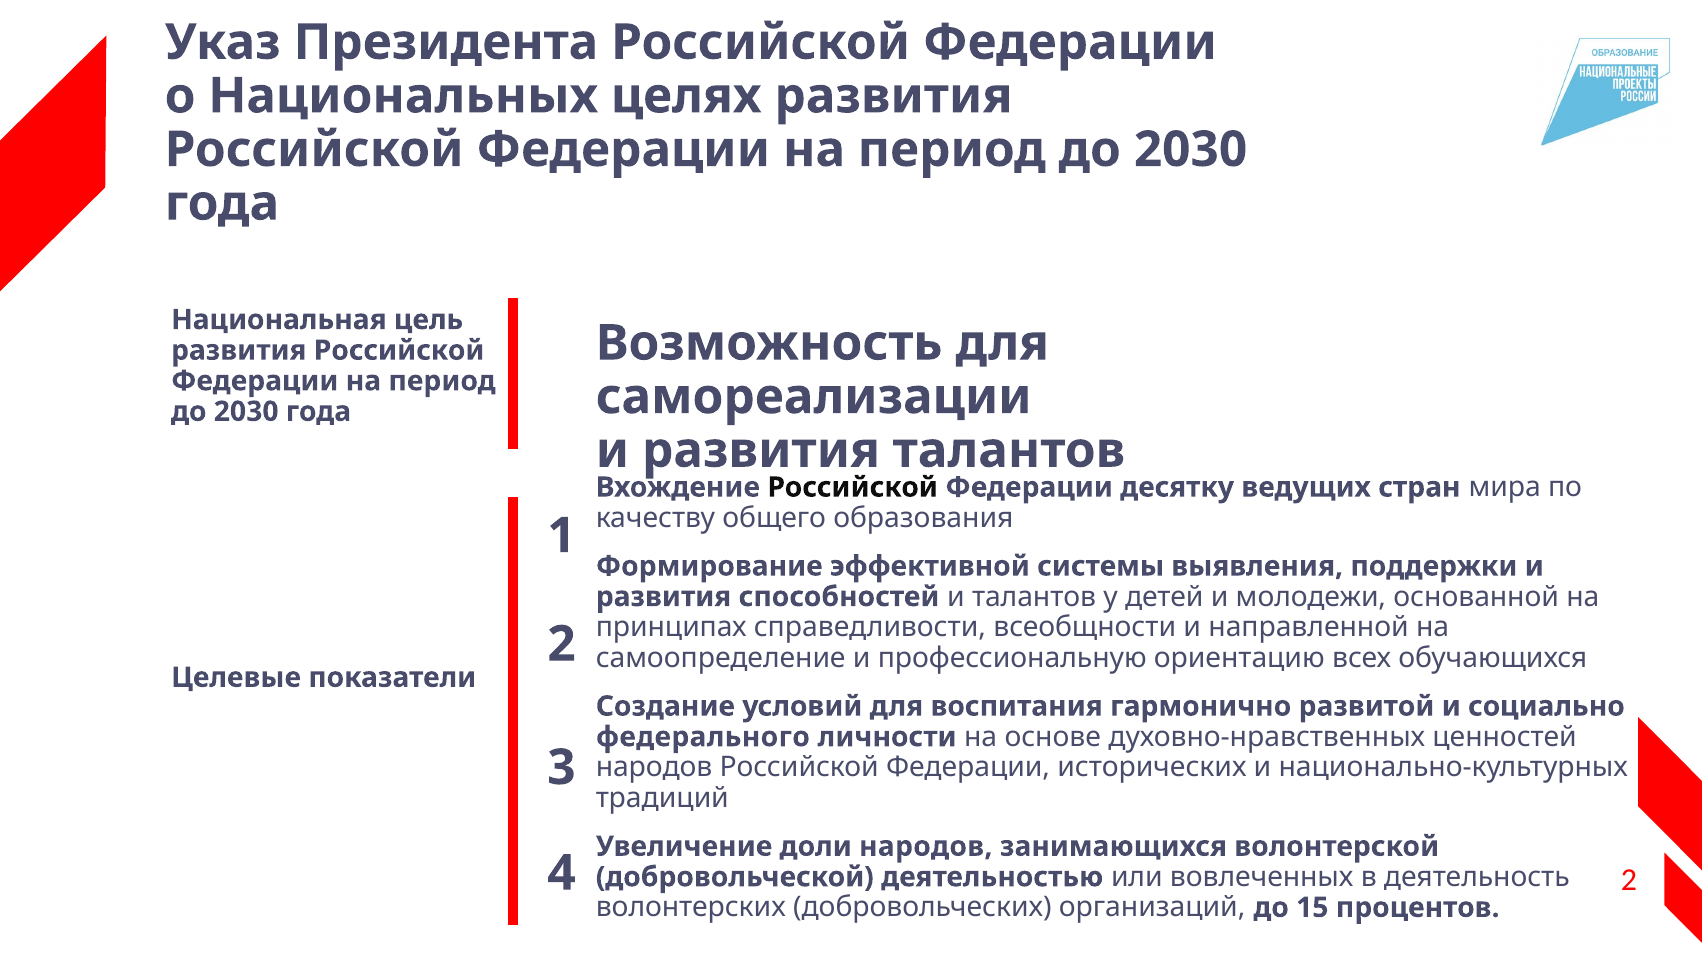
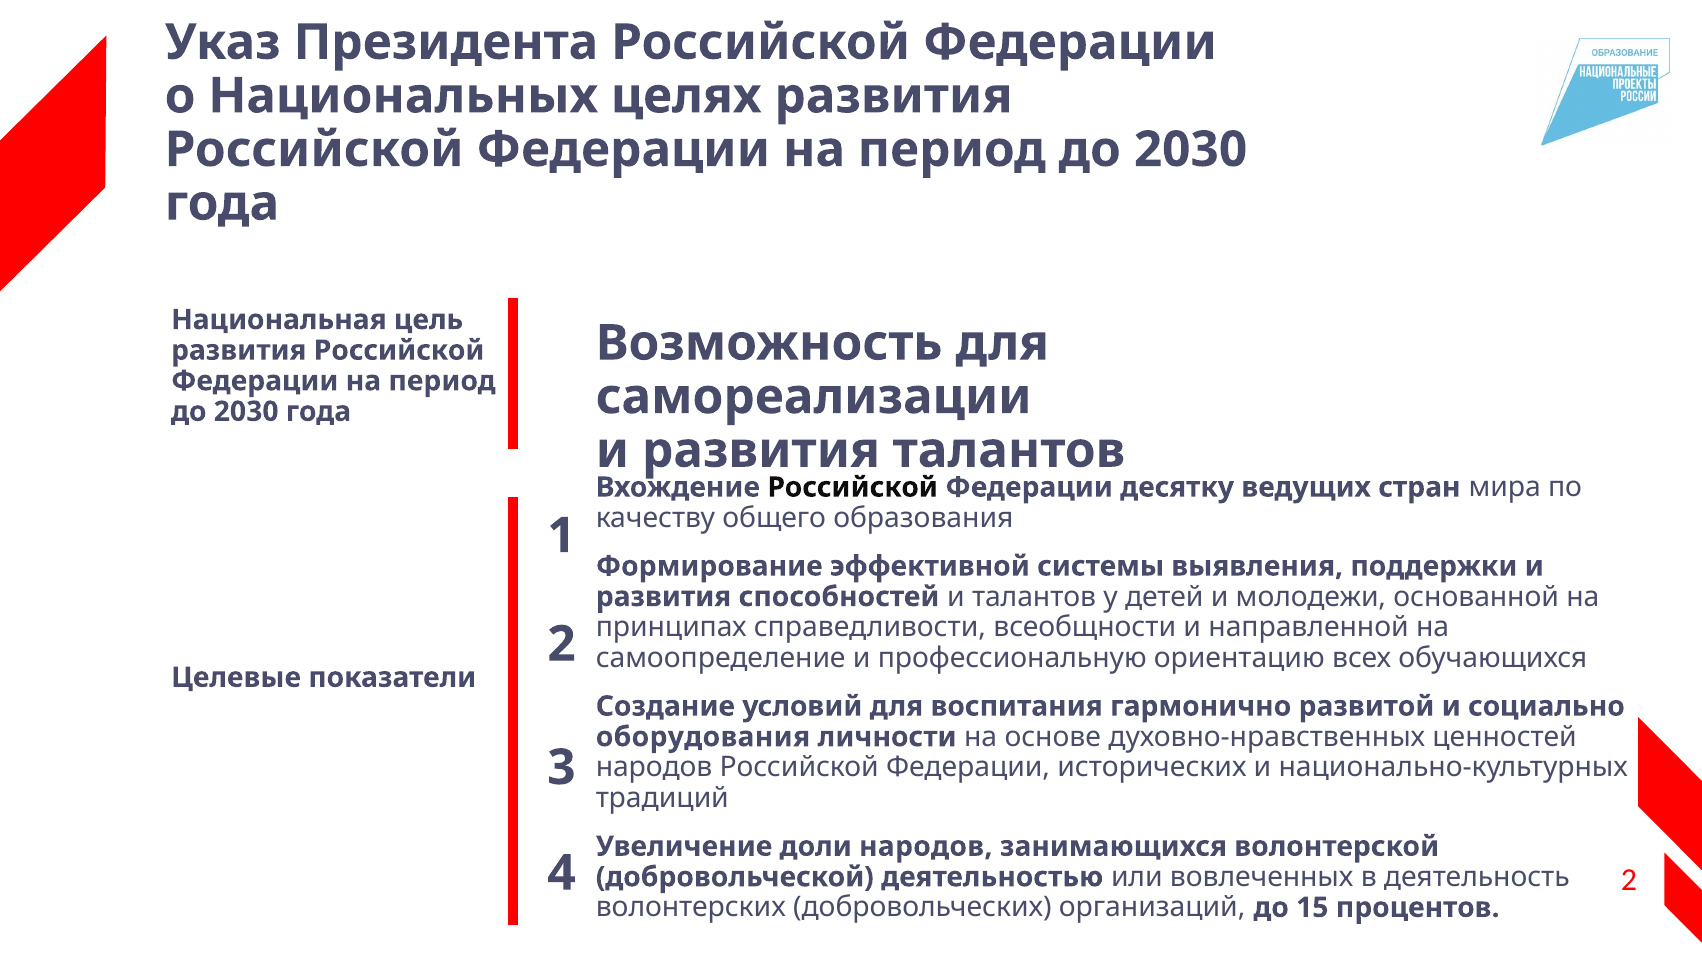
федерального: федерального -> оборудования
